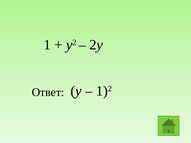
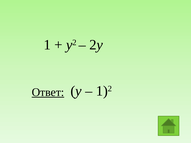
Ответ underline: none -> present
